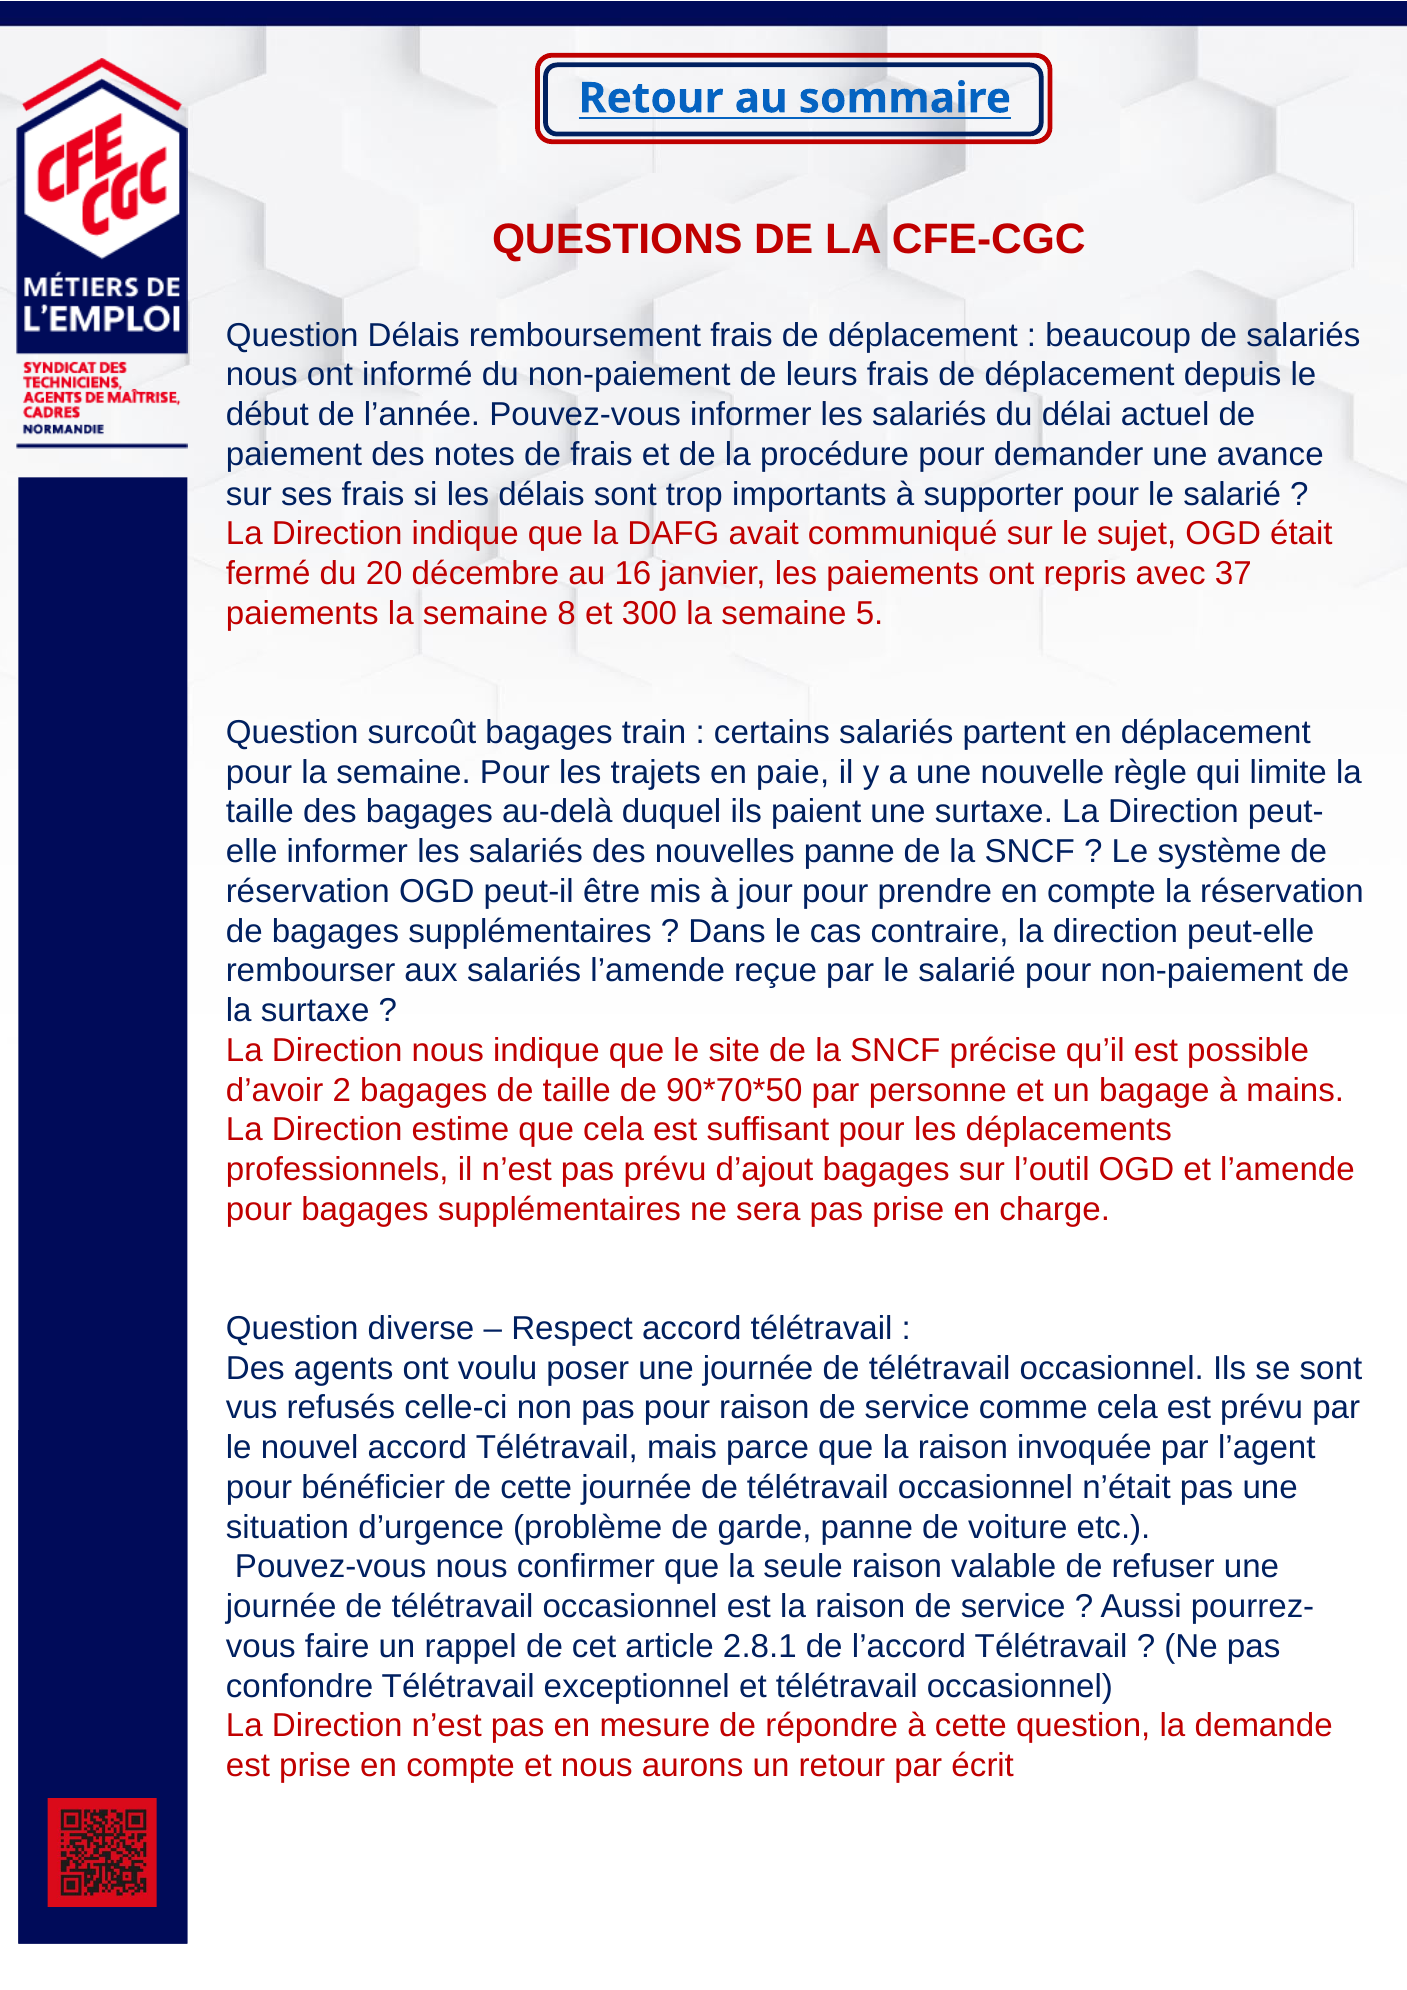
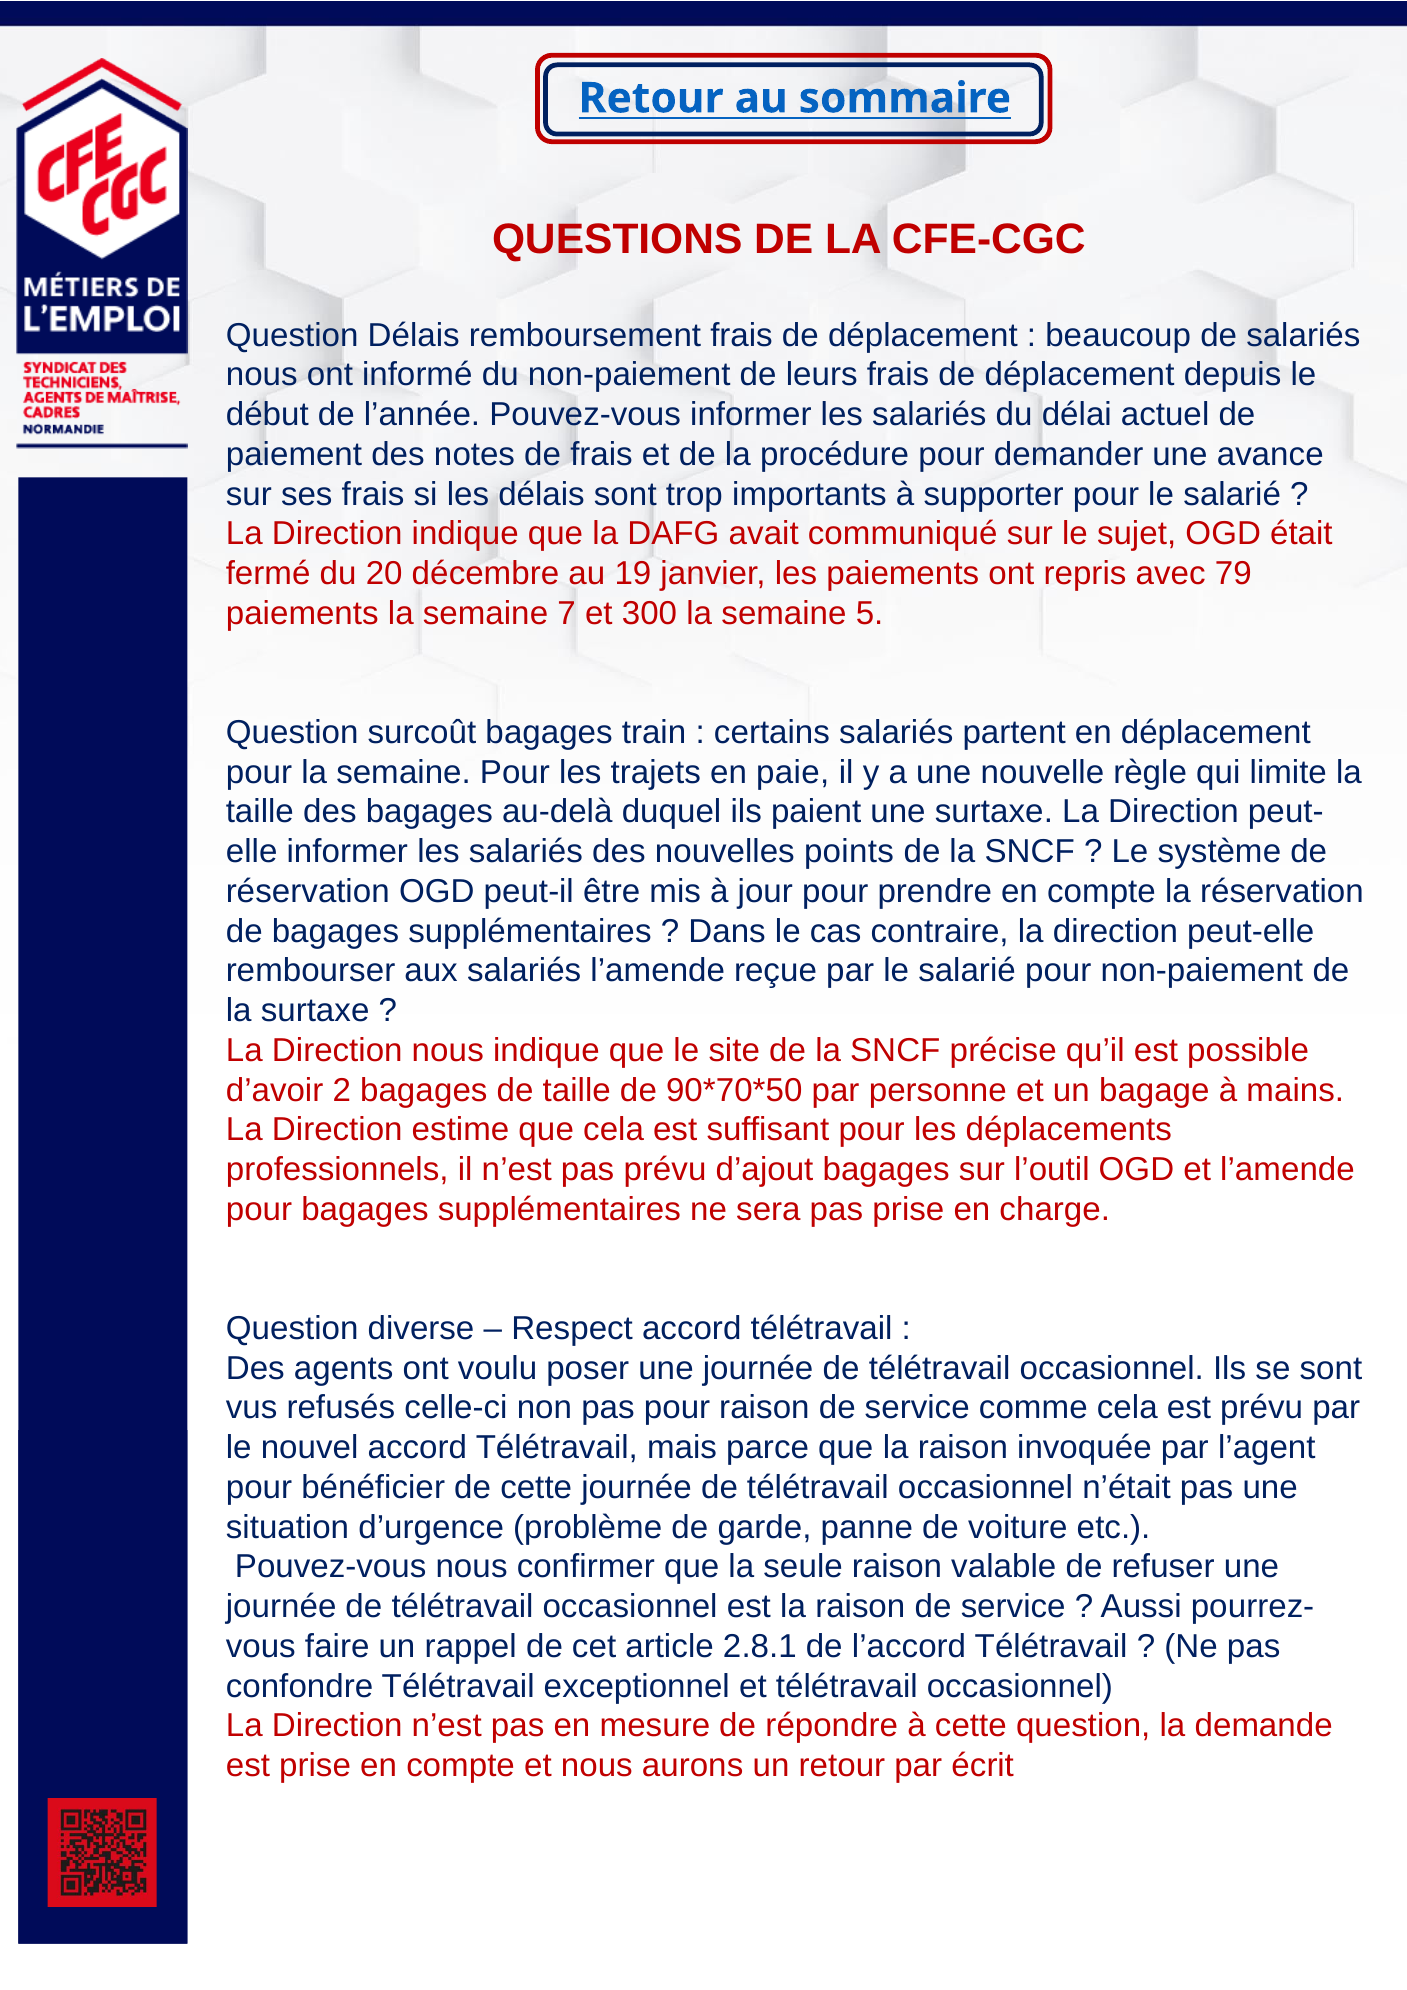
16: 16 -> 19
37: 37 -> 79
8: 8 -> 7
nouvelles panne: panne -> points
